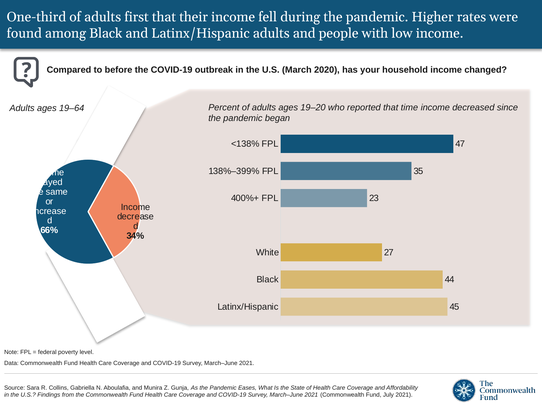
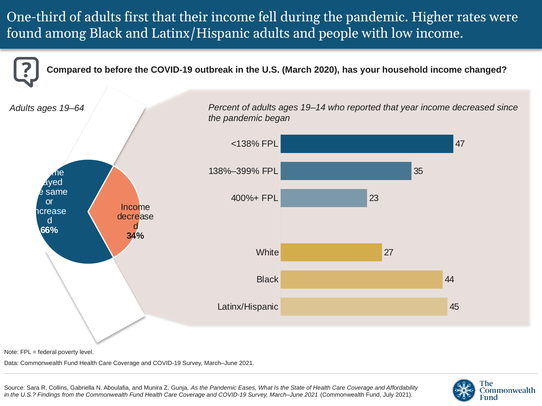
19–20: 19–20 -> 19–14
time: time -> year
